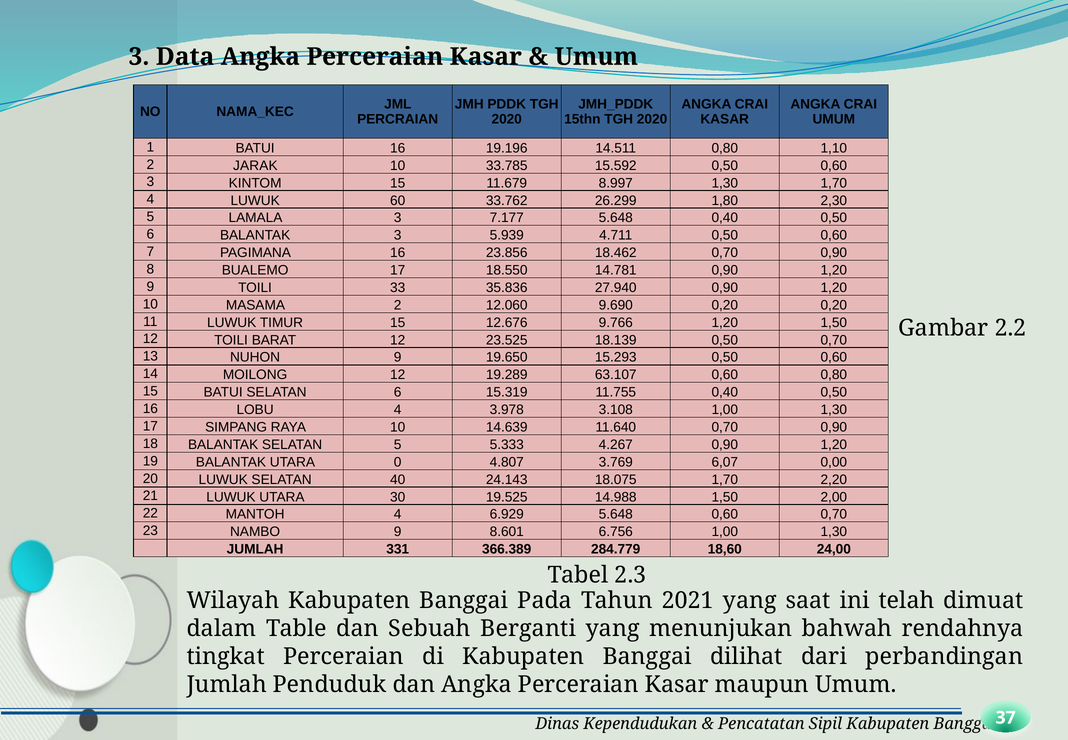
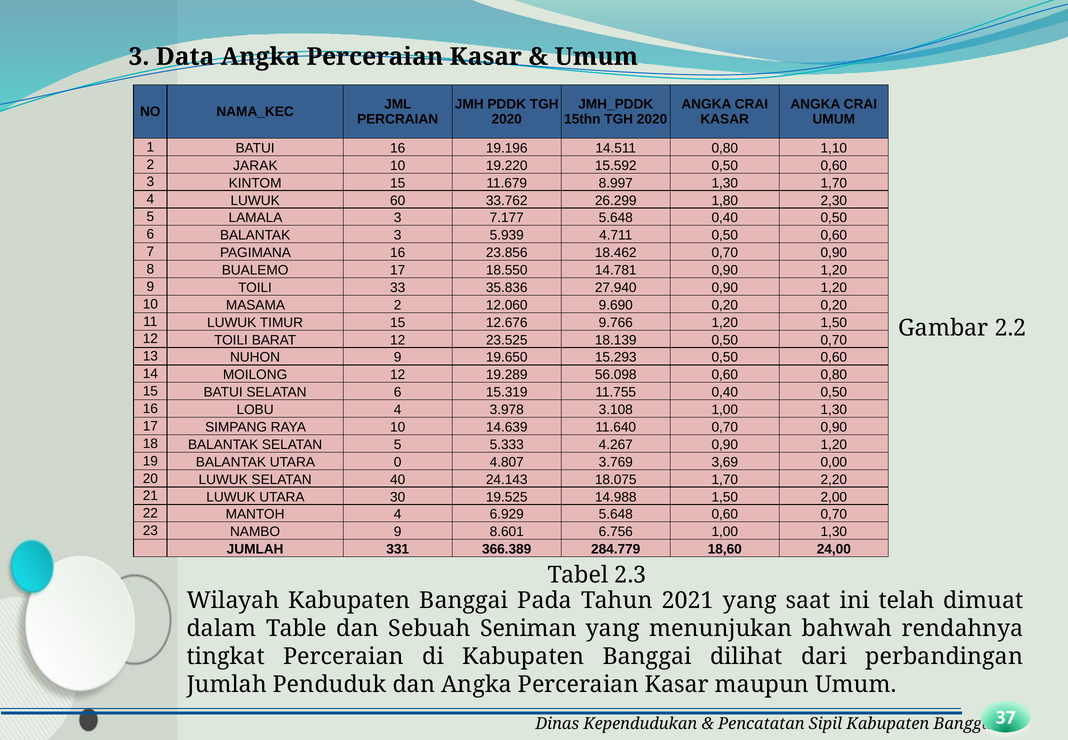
33.785: 33.785 -> 19.220
63.107: 63.107 -> 56.098
6,07: 6,07 -> 3,69
Berganti: Berganti -> Seniman
